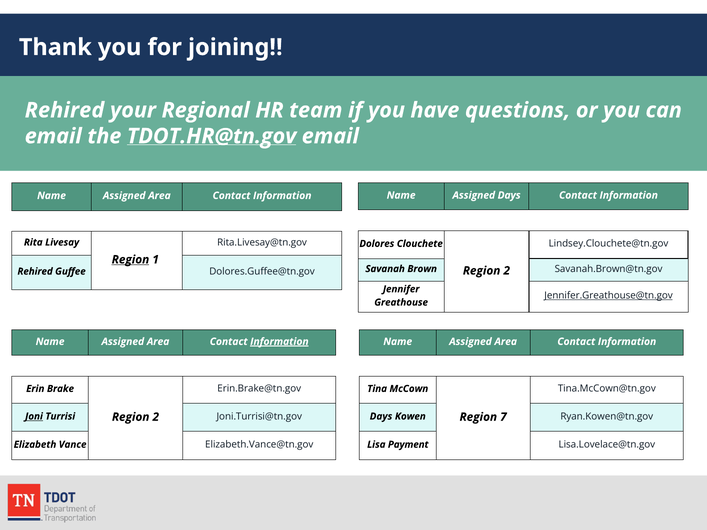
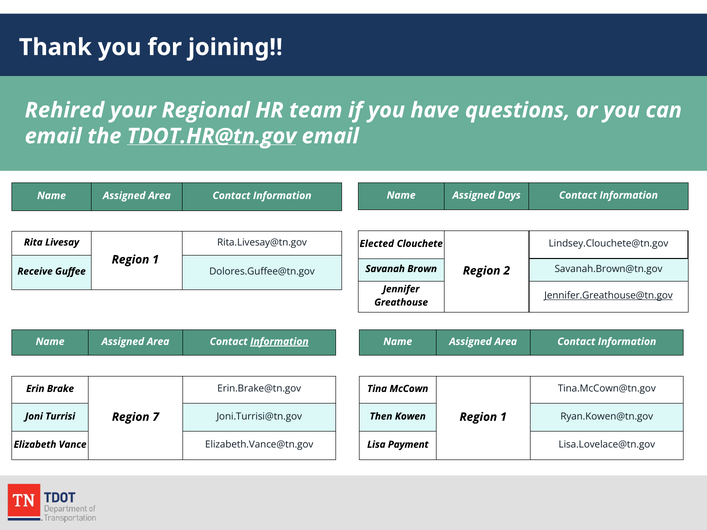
Dolores: Dolores -> Elected
Region at (130, 260) underline: present -> none
Rehired at (35, 272): Rehired -> Receive
2 at (156, 417): 2 -> 7
7 at (503, 417): 7 -> 1
Joni underline: present -> none
Days at (381, 417): Days -> Then
